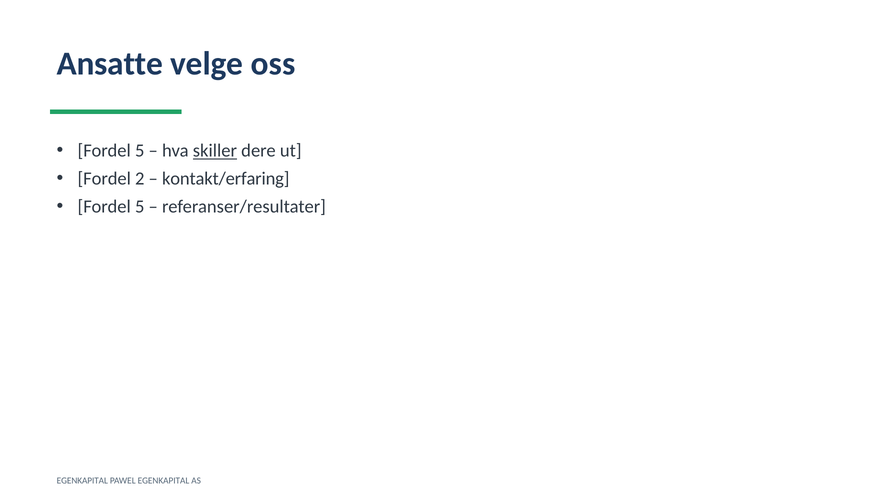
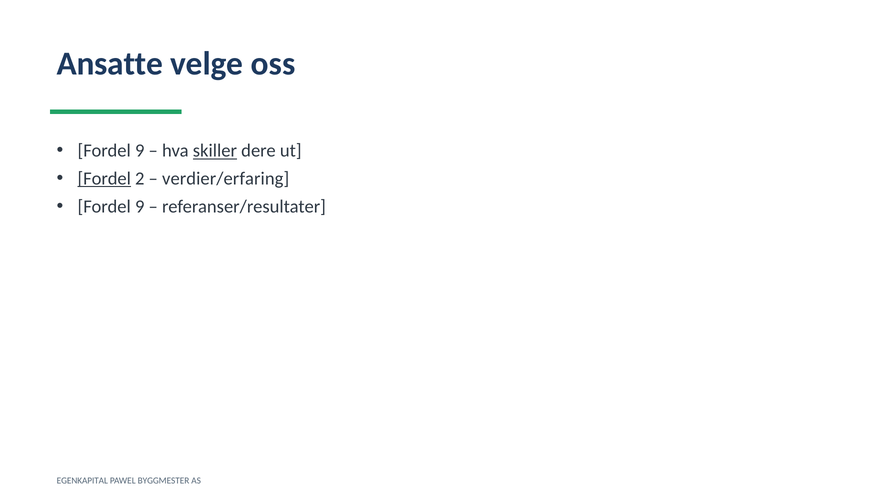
5 at (140, 151): 5 -> 9
Fordel at (104, 179) underline: none -> present
kontakt/erfaring: kontakt/erfaring -> verdier/erfaring
5 at (140, 207): 5 -> 9
PAWEL EGENKAPITAL: EGENKAPITAL -> BYGGMESTER
